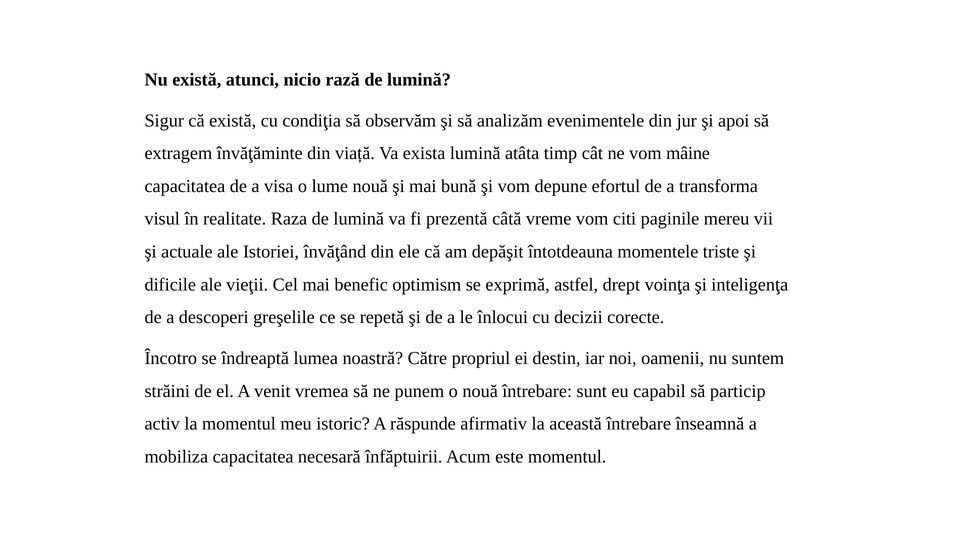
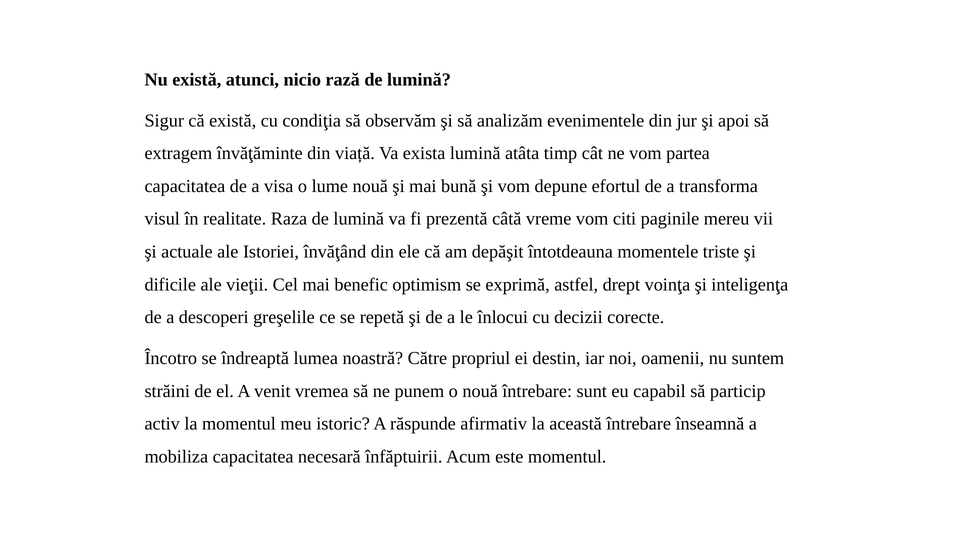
mâine: mâine -> partea
